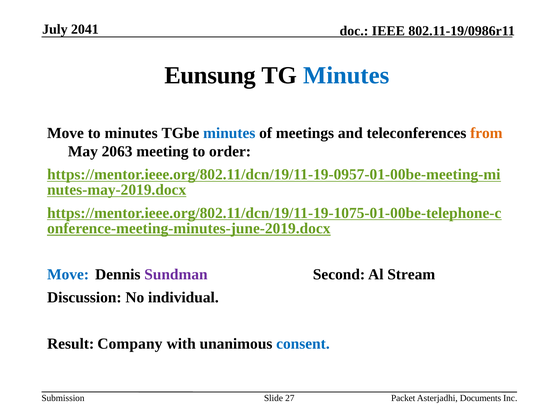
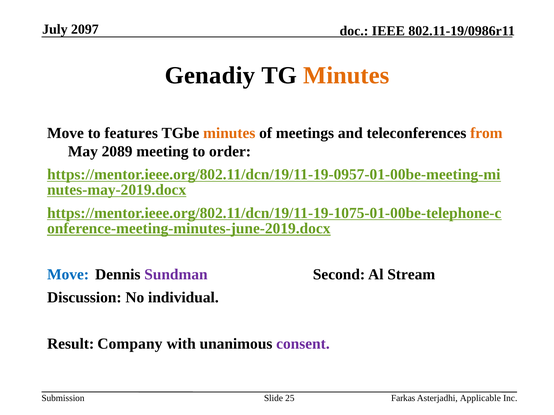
2041: 2041 -> 2097
Eunsung: Eunsung -> Genadiy
Minutes at (346, 76) colour: blue -> orange
to minutes: minutes -> features
minutes at (229, 133) colour: blue -> orange
2063: 2063 -> 2089
consent colour: blue -> purple
27: 27 -> 25
Packet: Packet -> Farkas
Documents: Documents -> Applicable
